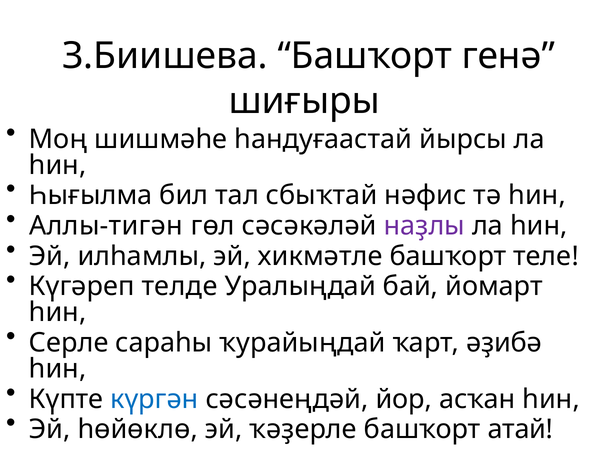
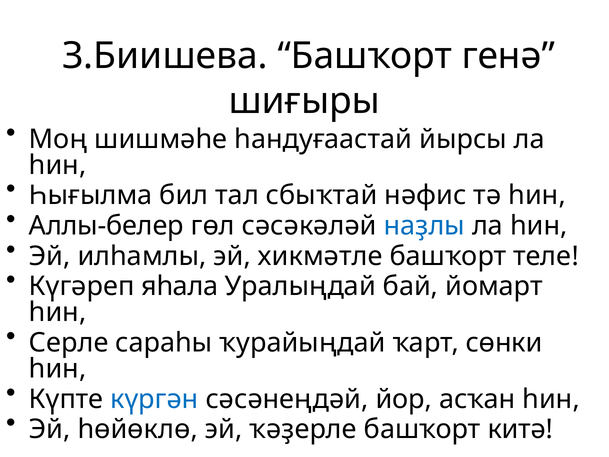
Аллы-тигән: Аллы-тигән -> Аллы-белер
наҙлы colour: purple -> blue
телде: телде -> яһала
әҙибә: әҙибә -> сөнки
атай: атай -> китә
